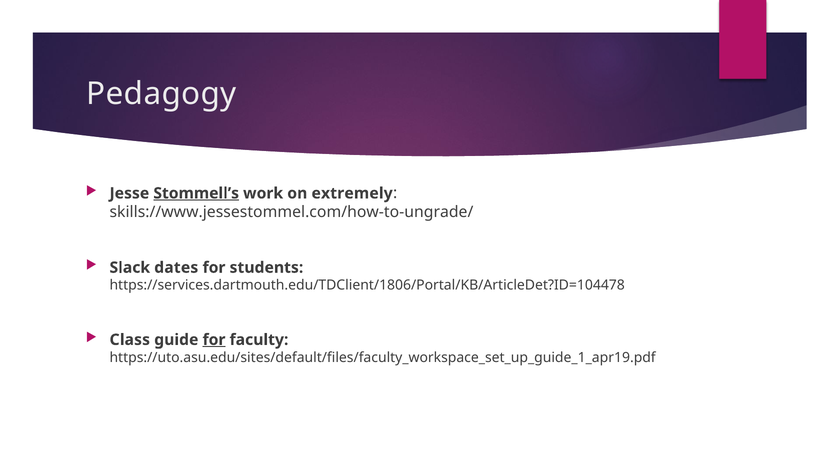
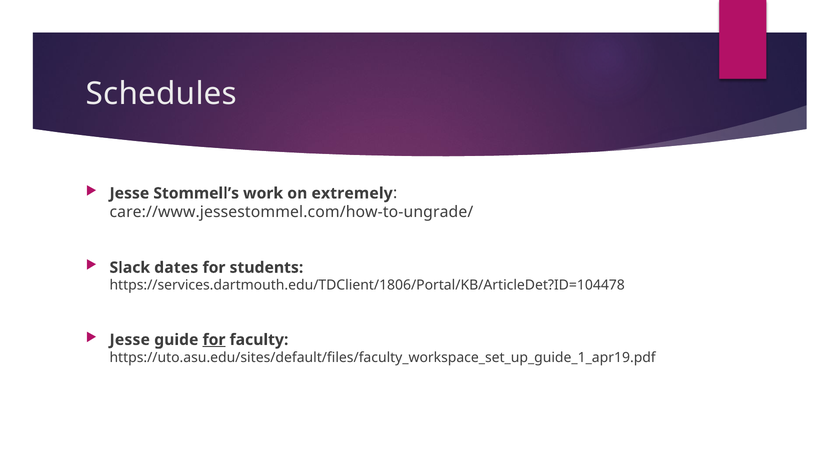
Pedagogy: Pedagogy -> Schedules
Stommell’s underline: present -> none
skills://www.jessestommel.com/how-to-ungrade/: skills://www.jessestommel.com/how-to-ungrade/ -> care://www.jessestommel.com/how-to-ungrade/
Class at (130, 339): Class -> Jesse
